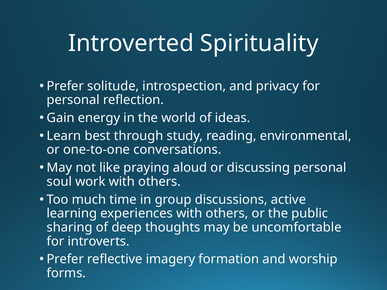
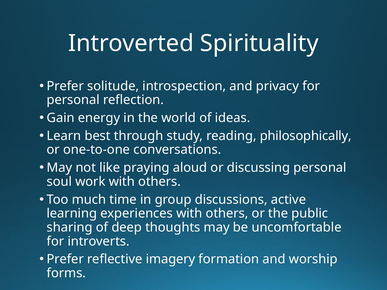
environmental: environmental -> philosophically
